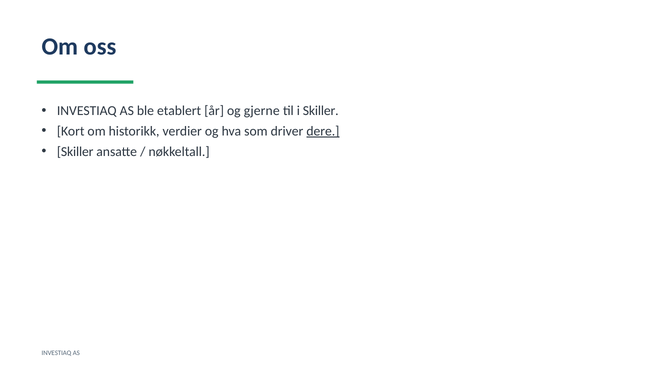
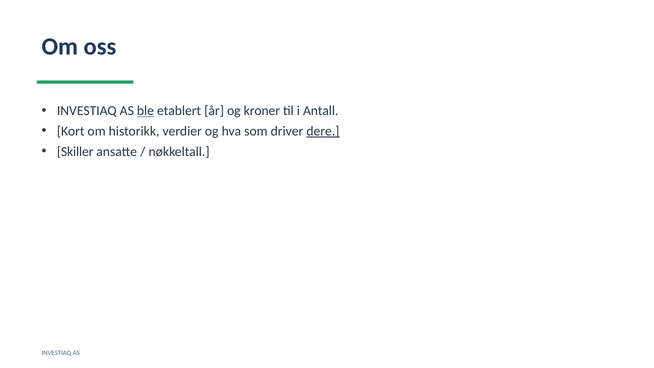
ble underline: none -> present
gjerne: gjerne -> kroner
i Skiller: Skiller -> Antall
